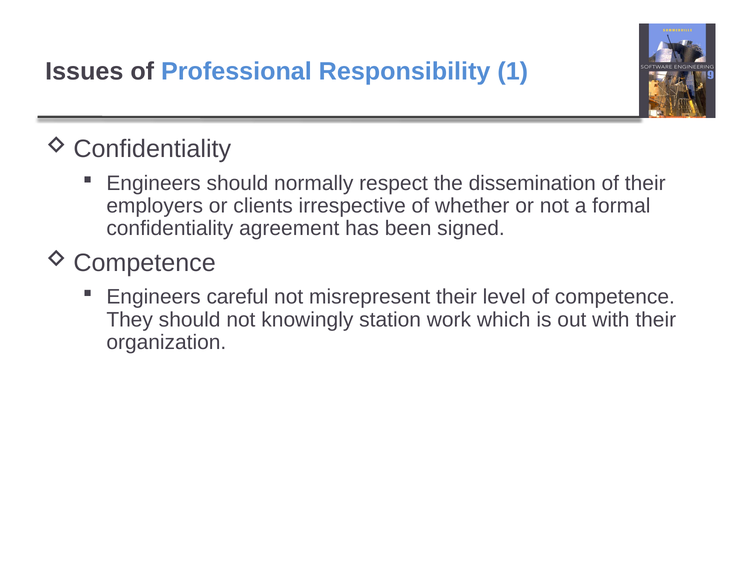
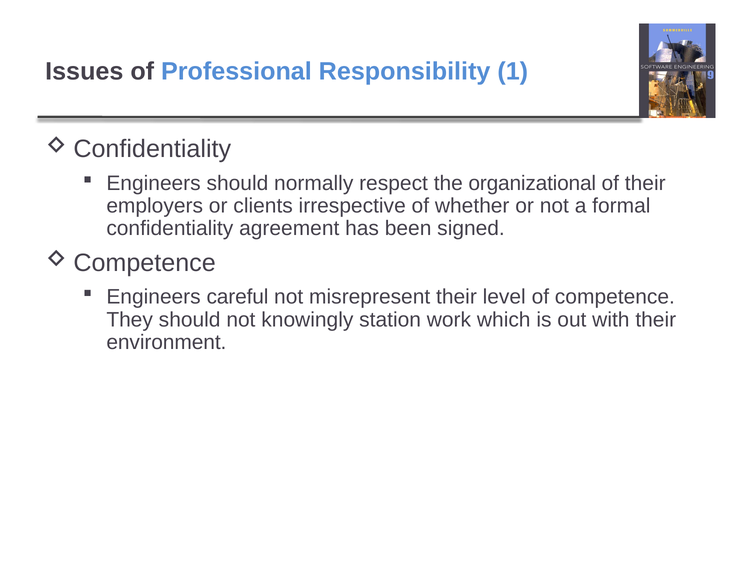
dissemination: dissemination -> organizational
organization: organization -> environment
